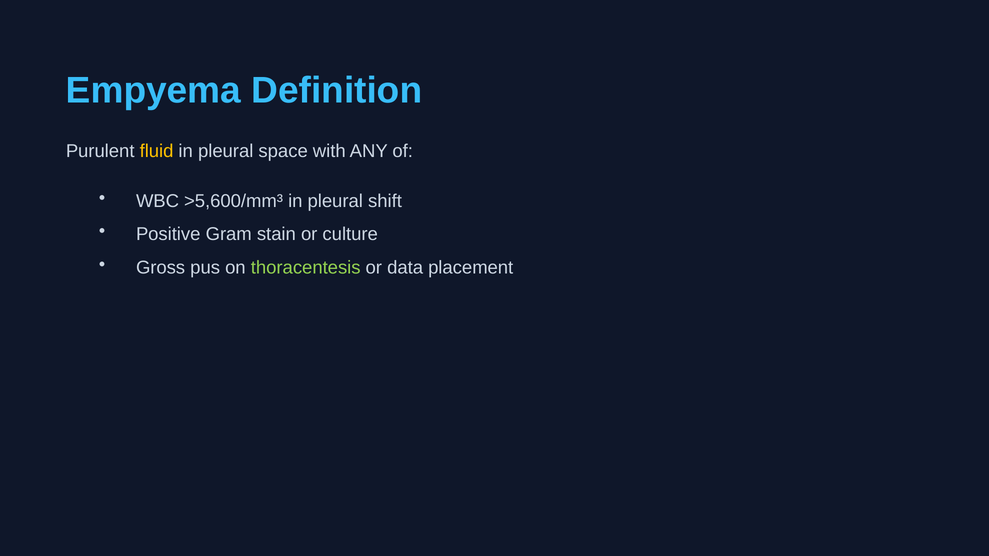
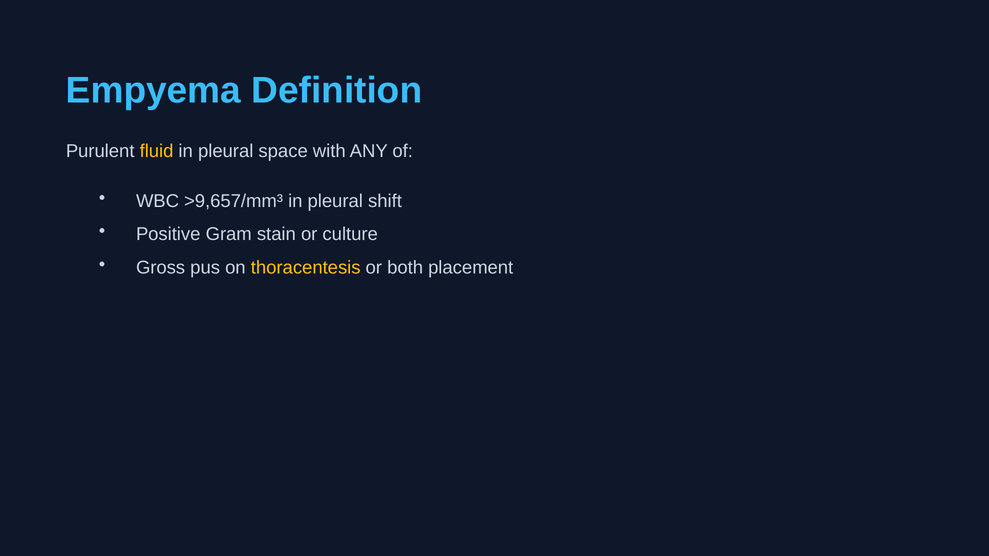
>5,600/mm³: >5,600/mm³ -> >9,657/mm³
thoracentesis colour: light green -> yellow
data: data -> both
